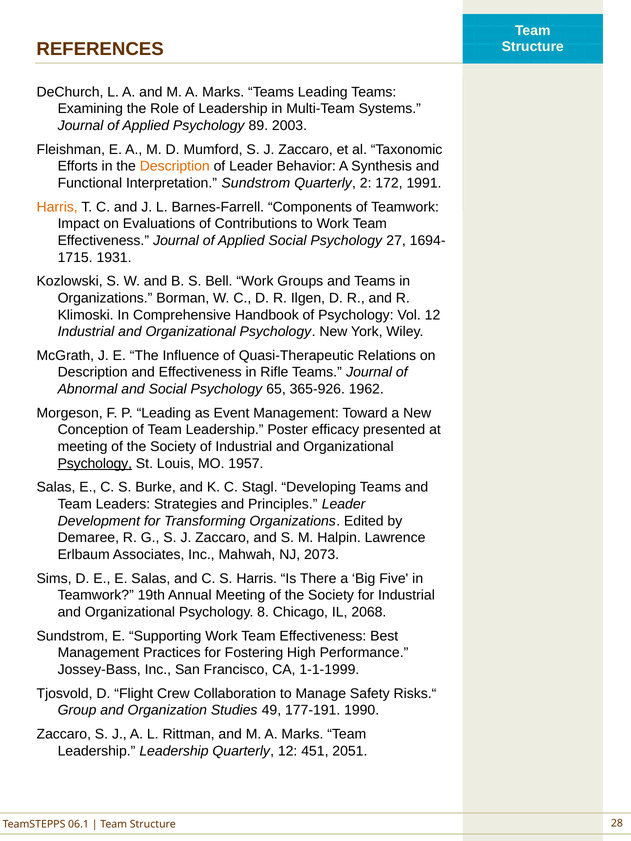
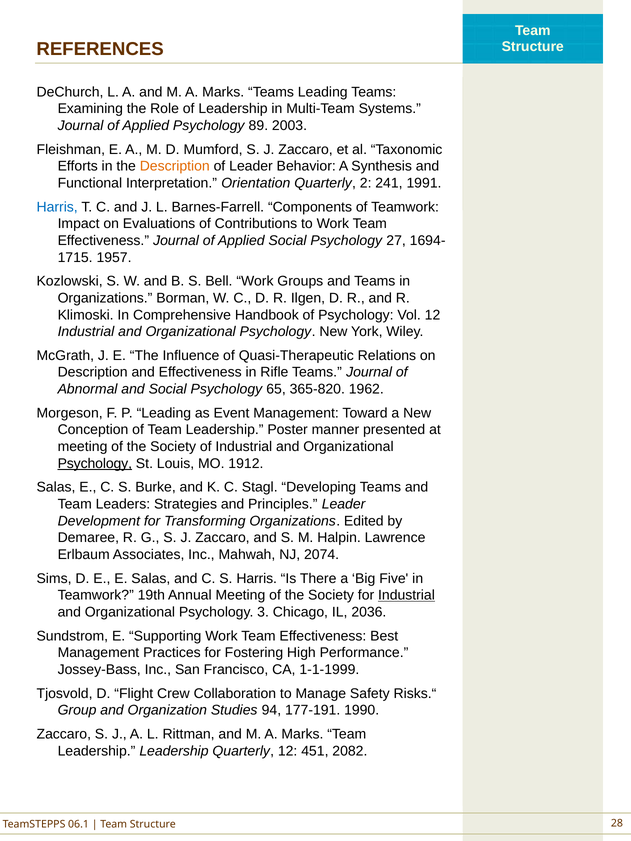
Interpretation Sundstrom: Sundstrom -> Orientation
172: 172 -> 241
Harris at (57, 207) colour: orange -> blue
1931: 1931 -> 1957
365-926: 365-926 -> 365-820
efficacy: efficacy -> manner
1957: 1957 -> 1912
2073: 2073 -> 2074
Industrial at (406, 596) underline: none -> present
8: 8 -> 3
2068: 2068 -> 2036
49: 49 -> 94
2051: 2051 -> 2082
